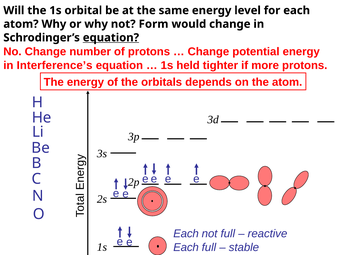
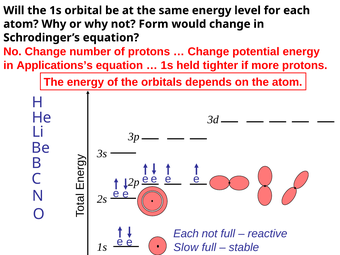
equation at (111, 38) underline: present -> none
Interference’s: Interference’s -> Applications’s
Each at (186, 247): Each -> Slow
